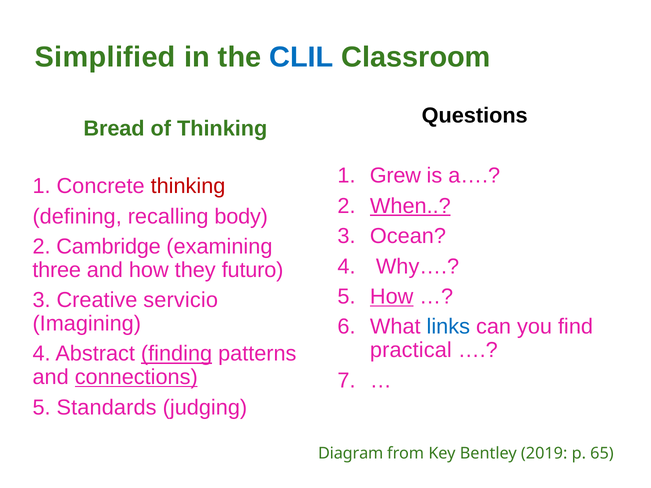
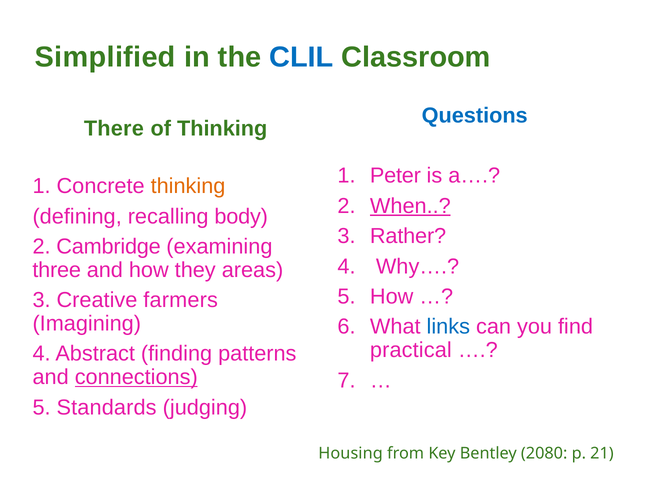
Questions colour: black -> blue
Bread: Bread -> There
Grew: Grew -> Peter
thinking at (188, 186) colour: red -> orange
Ocean: Ocean -> Rather
futuro: futuro -> areas
How at (392, 297) underline: present -> none
servicio: servicio -> farmers
finding underline: present -> none
Diagram: Diagram -> Housing
2019: 2019 -> 2080
65: 65 -> 21
